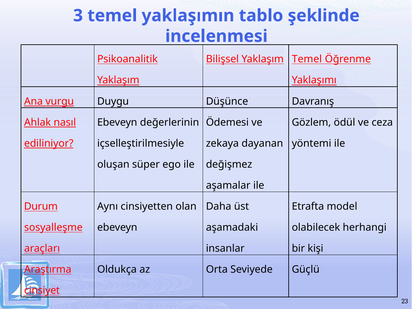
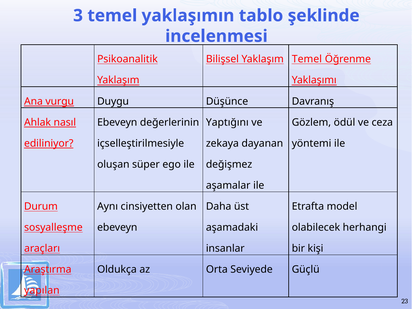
Ödemesi: Ödemesi -> Yaptığını
cinsiyet: cinsiyet -> yapılan
